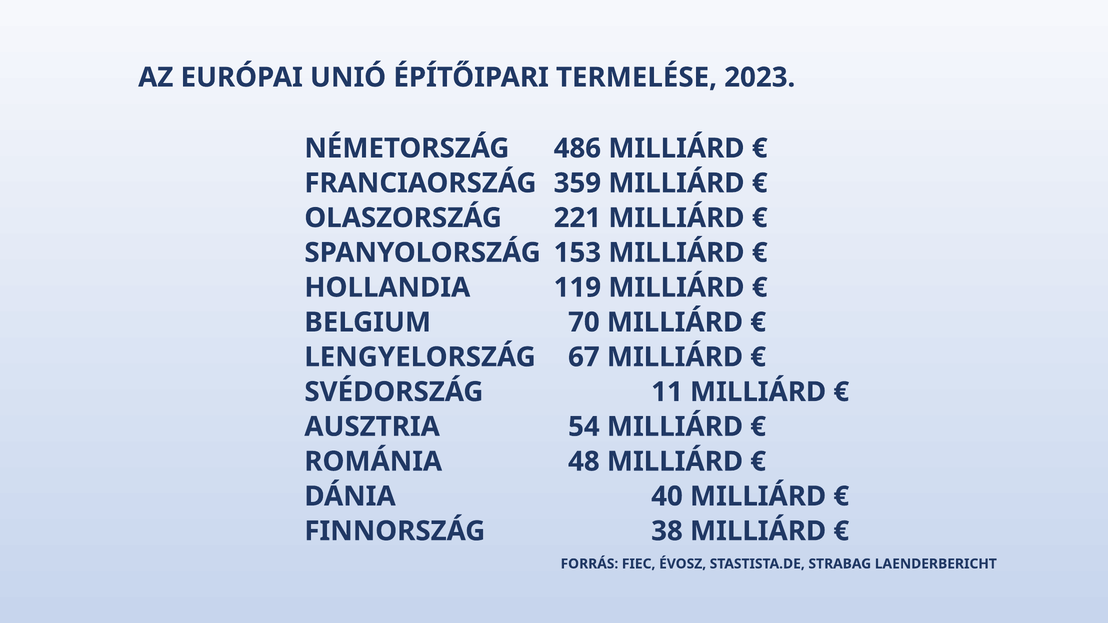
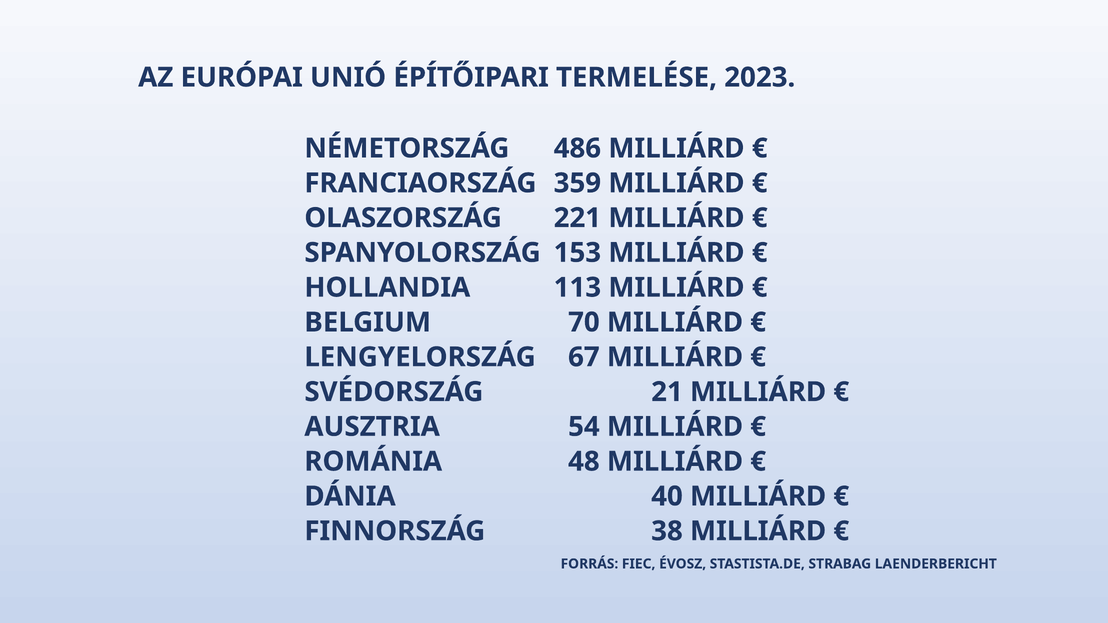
119: 119 -> 113
11: 11 -> 21
